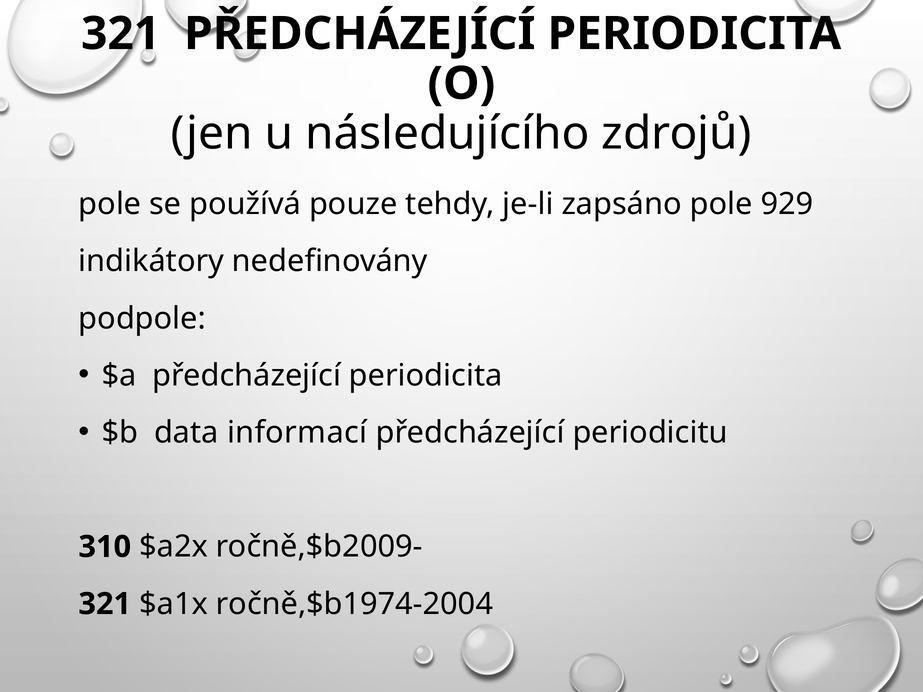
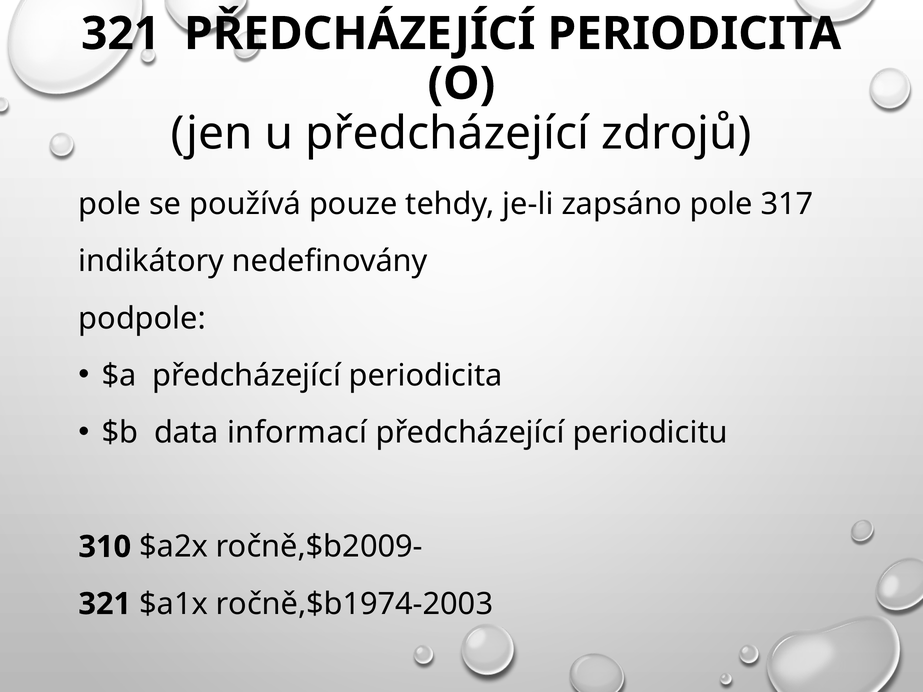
u následujícího: následujícího -> předcházející
929: 929 -> 317
ročně,$b1974-2004: ročně,$b1974-2004 -> ročně,$b1974-2003
